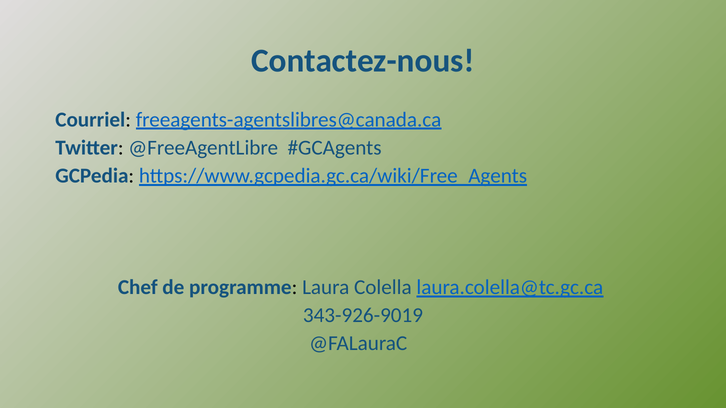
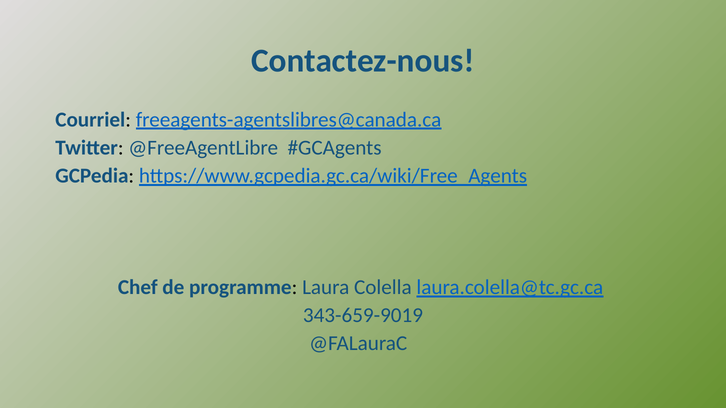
343-926-9019: 343-926-9019 -> 343-659-9019
